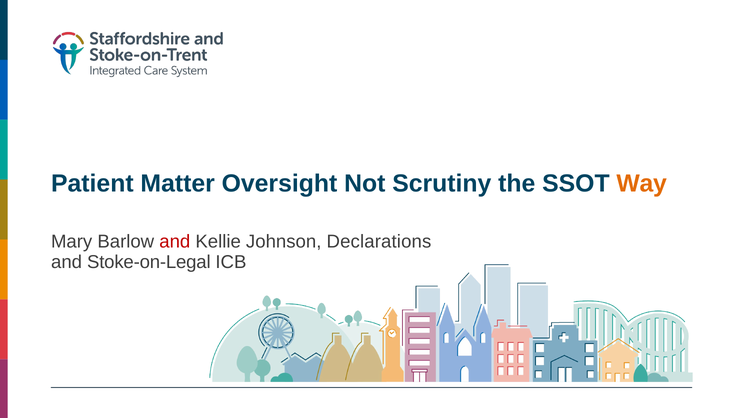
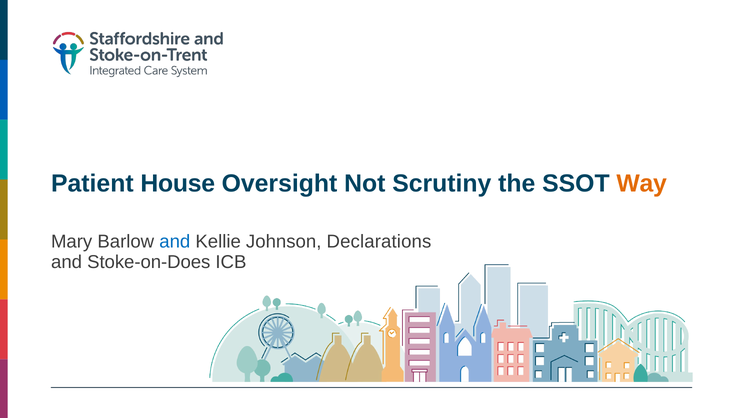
Matter: Matter -> House
and at (175, 242) colour: red -> blue
Stoke-on-Legal: Stoke-on-Legal -> Stoke-on-Does
